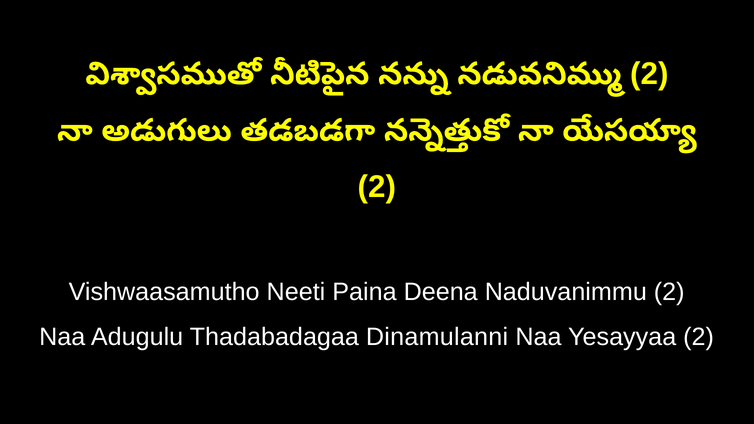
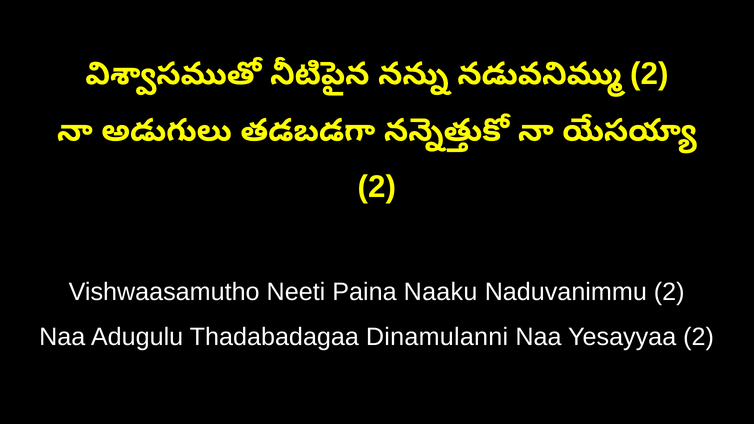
Deena: Deena -> Naaku
